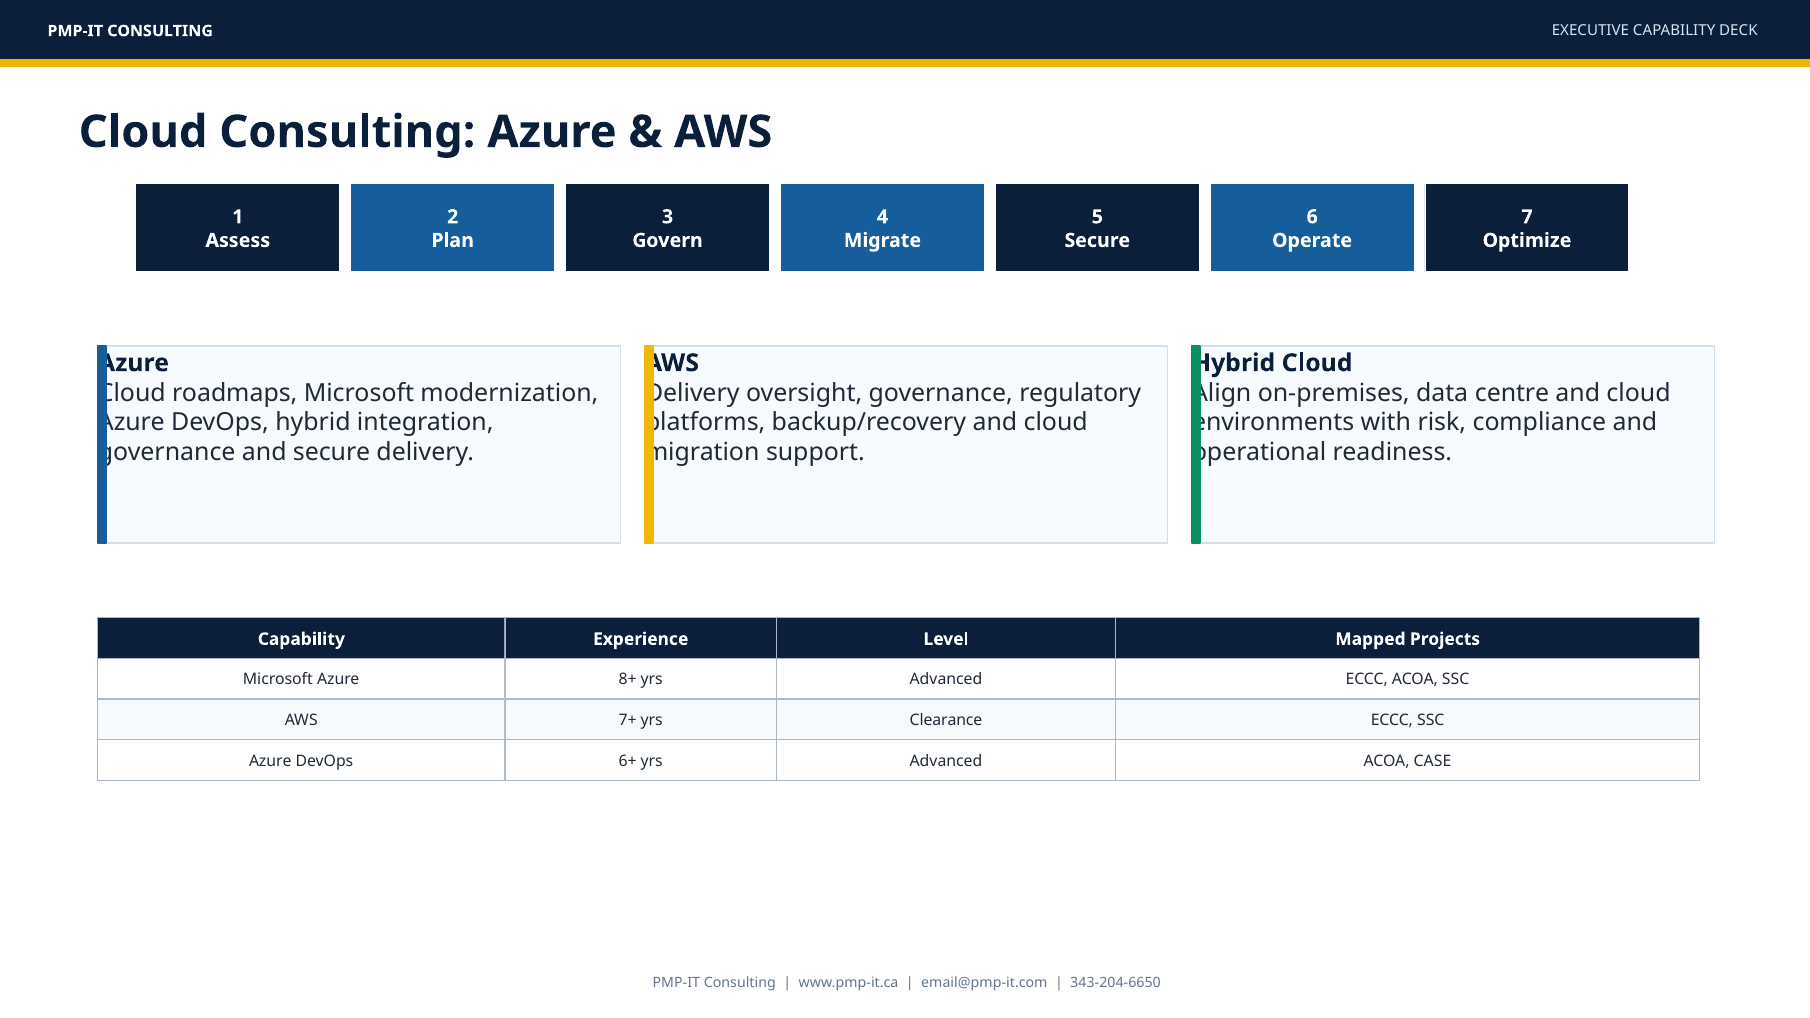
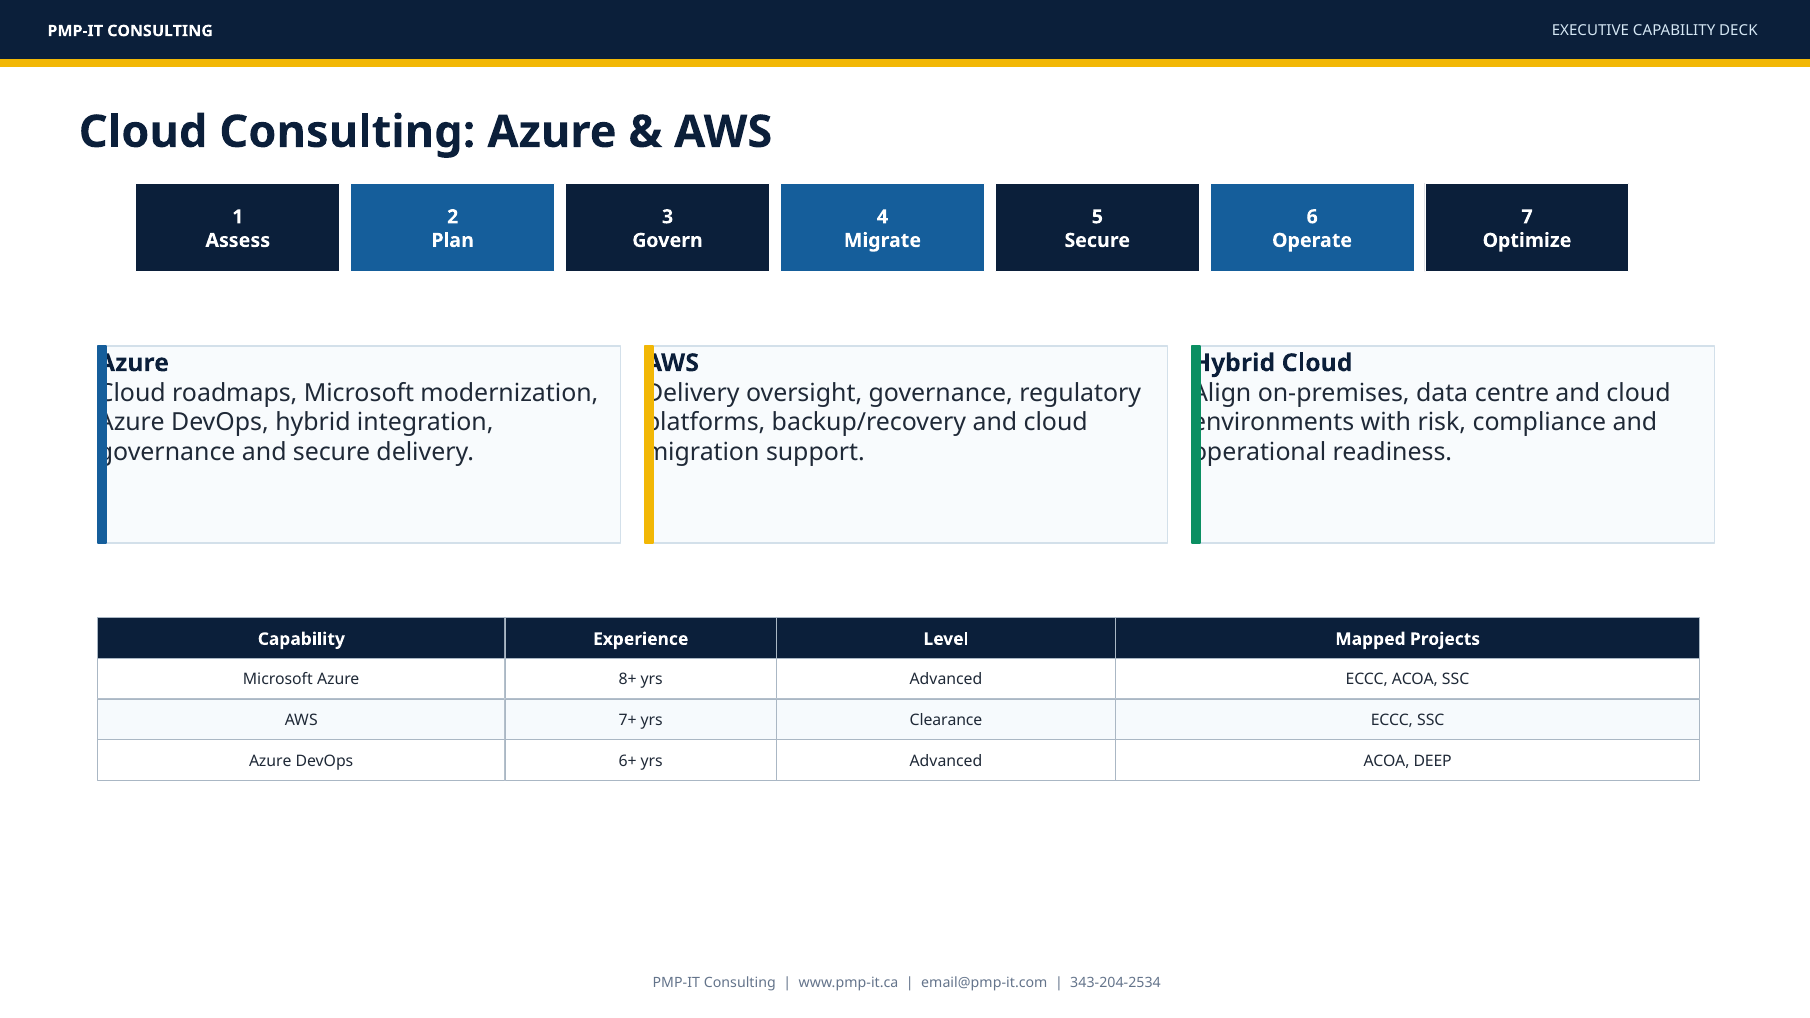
CASE: CASE -> DEEP
343-204-6650: 343-204-6650 -> 343-204-2534
